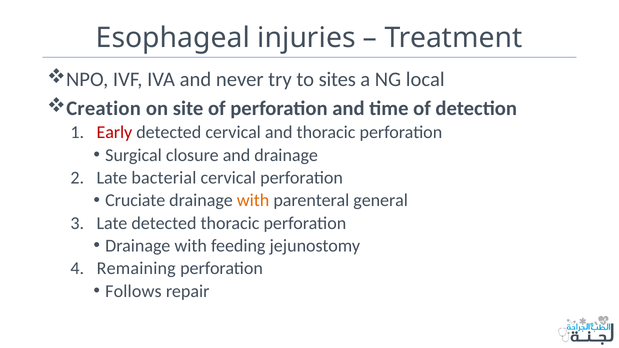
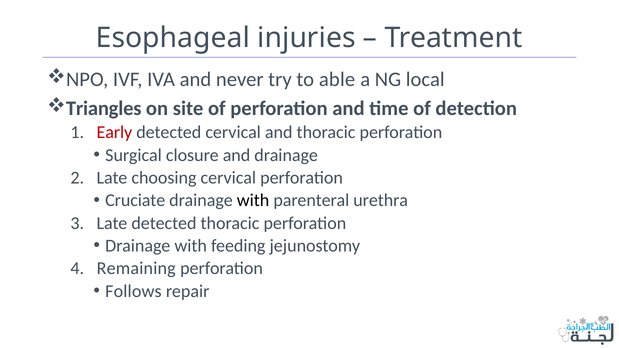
sites: sites -> able
Creation: Creation -> Triangles
bacterial: bacterial -> choosing
with at (253, 201) colour: orange -> black
general: general -> urethra
